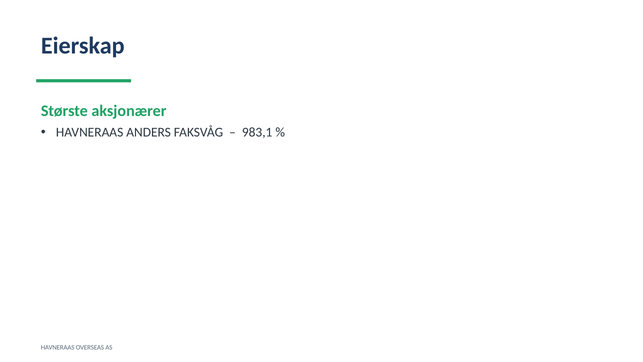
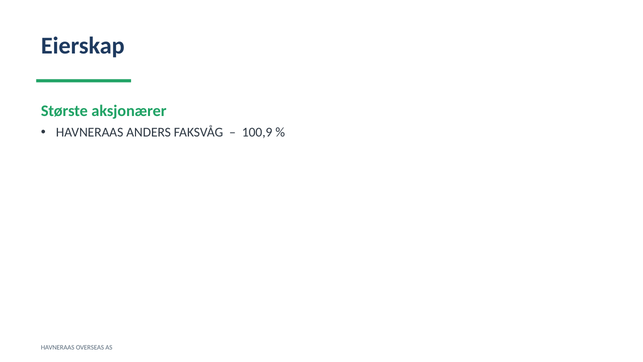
983,1: 983,1 -> 100,9
